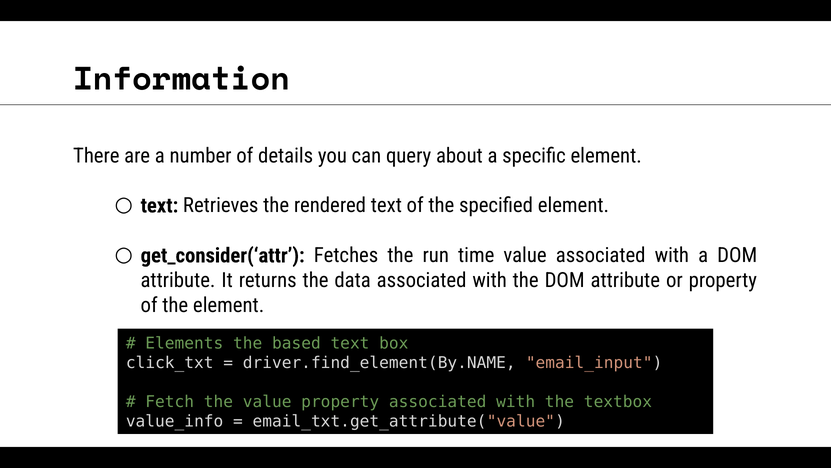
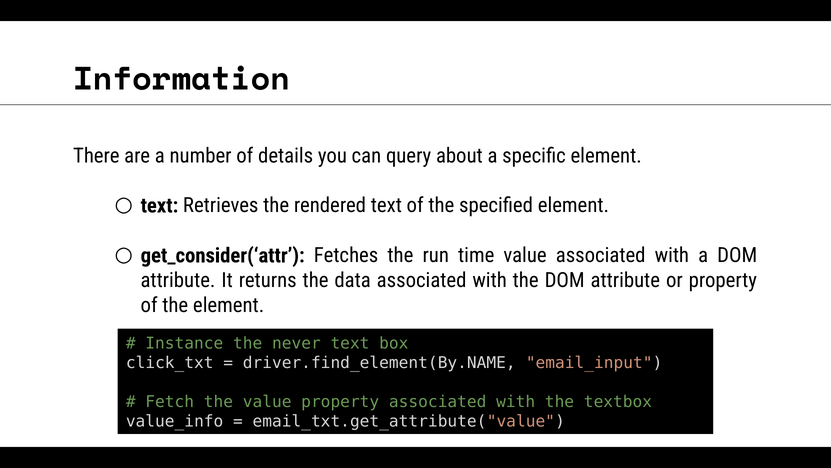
Elements: Elements -> Instance
based: based -> never
